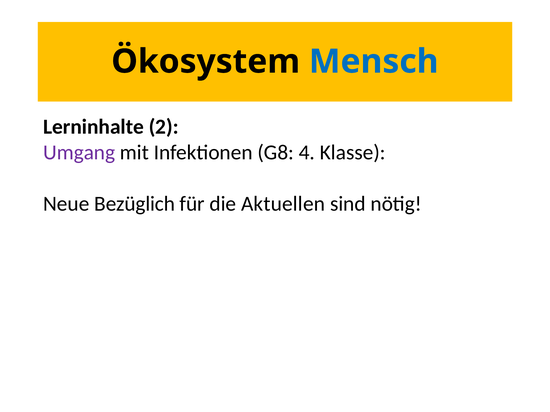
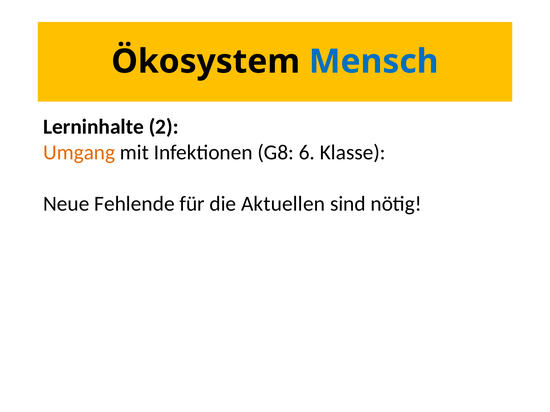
Umgang colour: purple -> orange
4: 4 -> 6
Bezüglich: Bezüglich -> Fehlende
